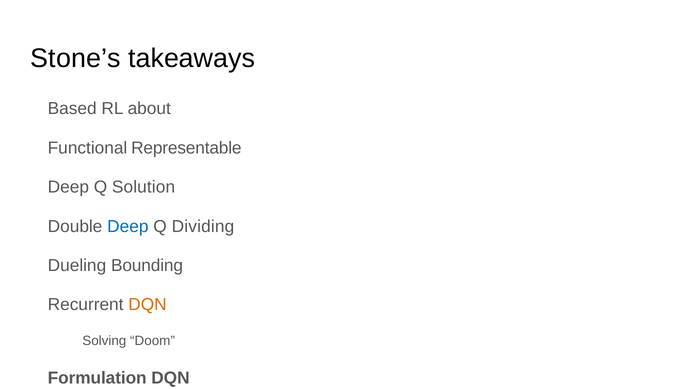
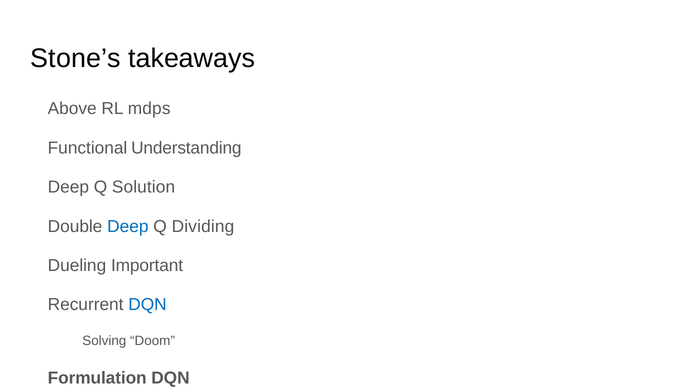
Based: Based -> Above
about: about -> mdps
Representable: Representable -> Understanding
Bounding: Bounding -> Important
DQN at (147, 305) colour: orange -> blue
